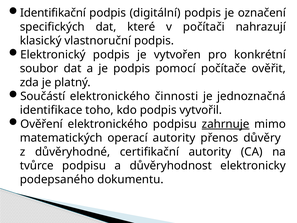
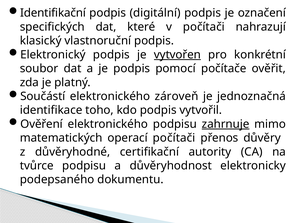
vytvořen underline: none -> present
činnosti: činnosti -> zároveň
operací autority: autority -> počítači
